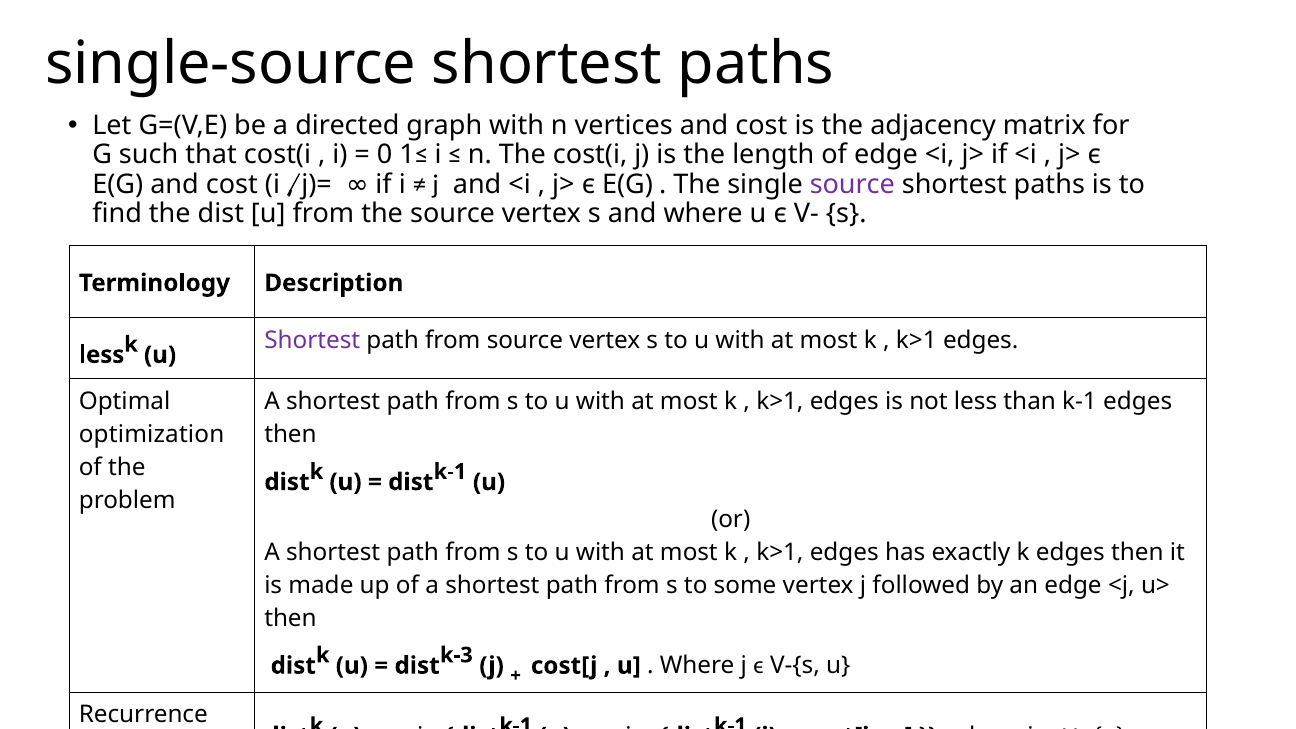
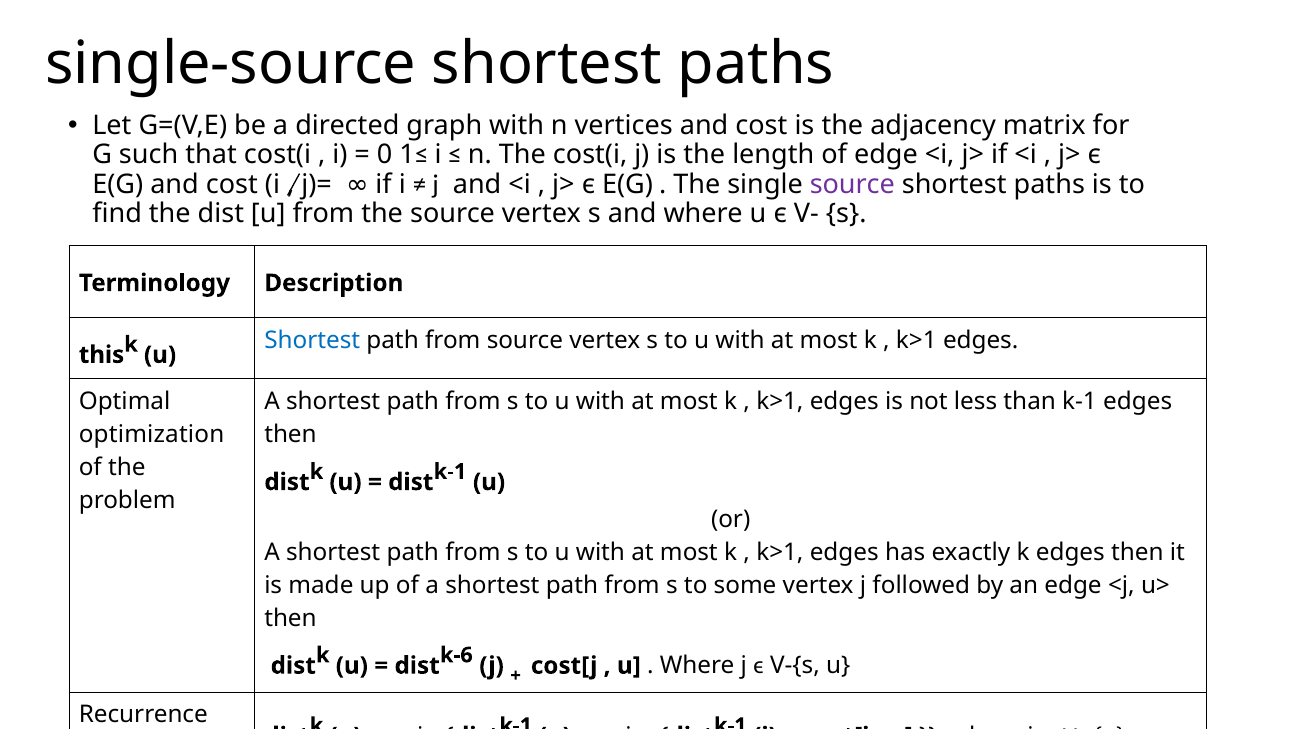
Shortest at (312, 340) colour: purple -> blue
less at (102, 355): less -> this
k-3: k-3 -> k-6
